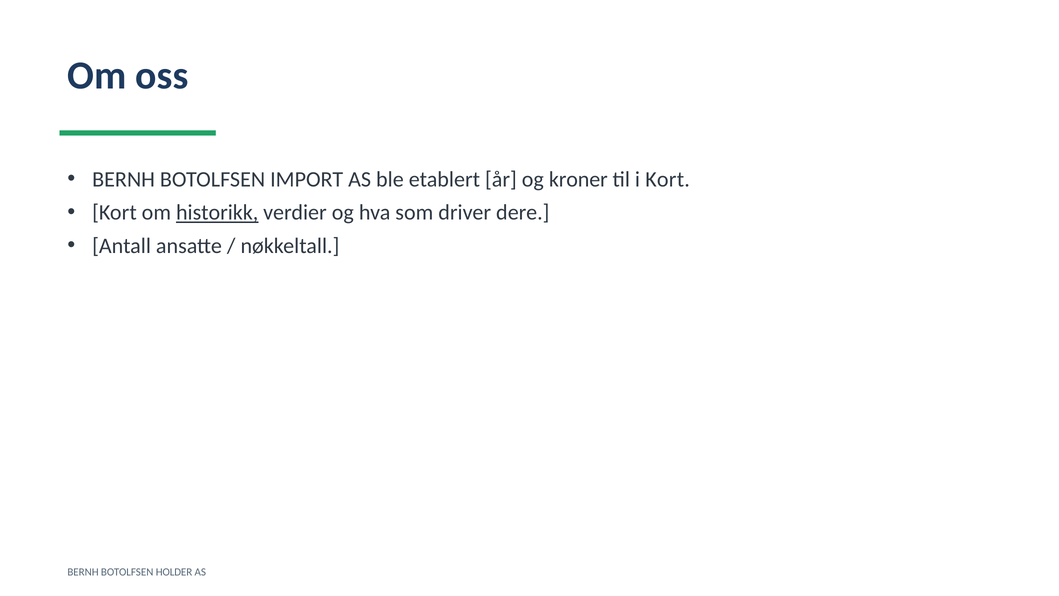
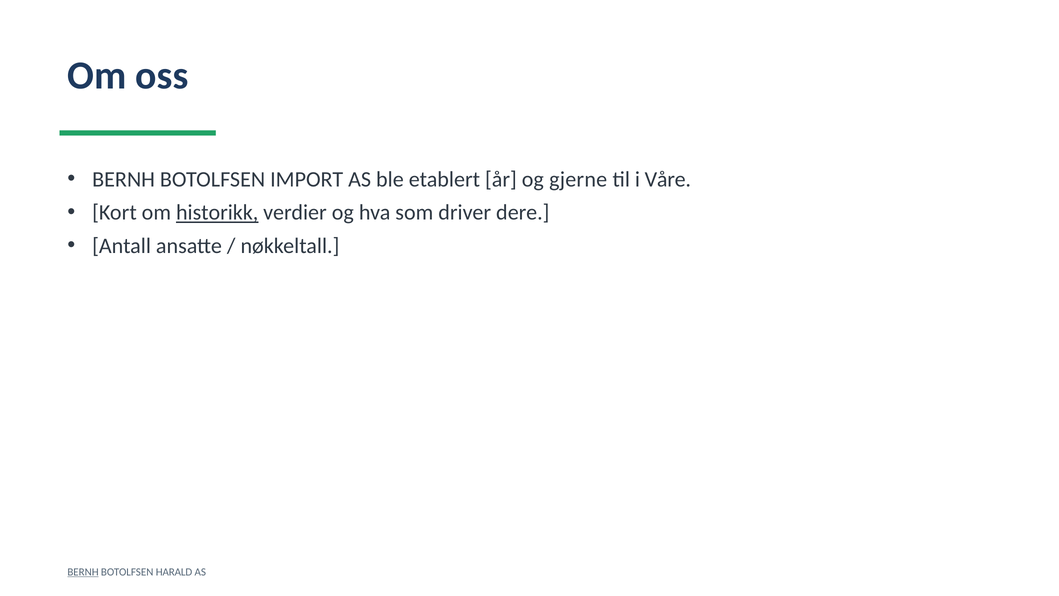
kroner: kroner -> gjerne
i Kort: Kort -> Våre
BERNH at (83, 572) underline: none -> present
HOLDER: HOLDER -> HARALD
